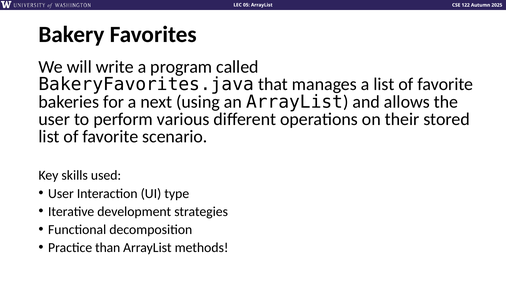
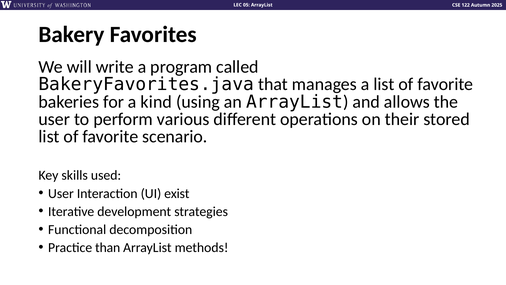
next: next -> kind
type: type -> exist
